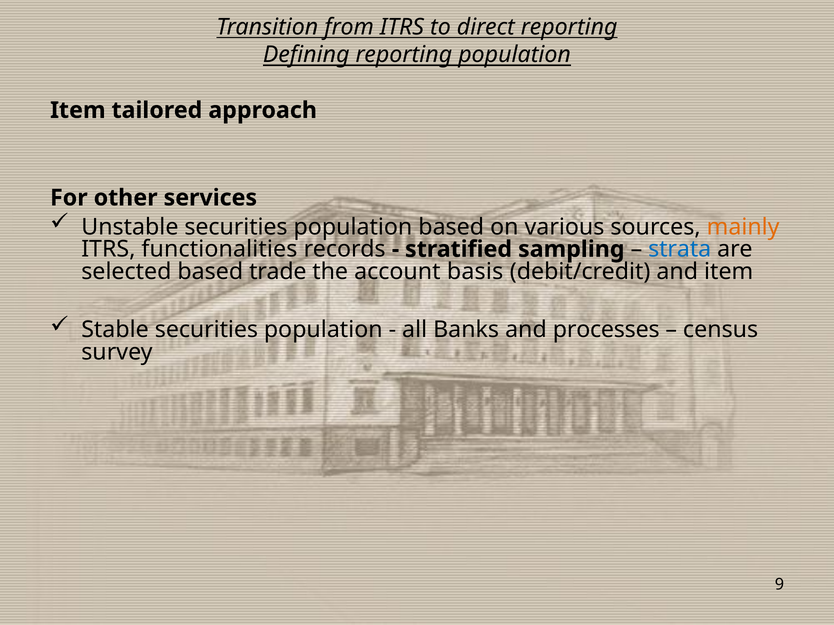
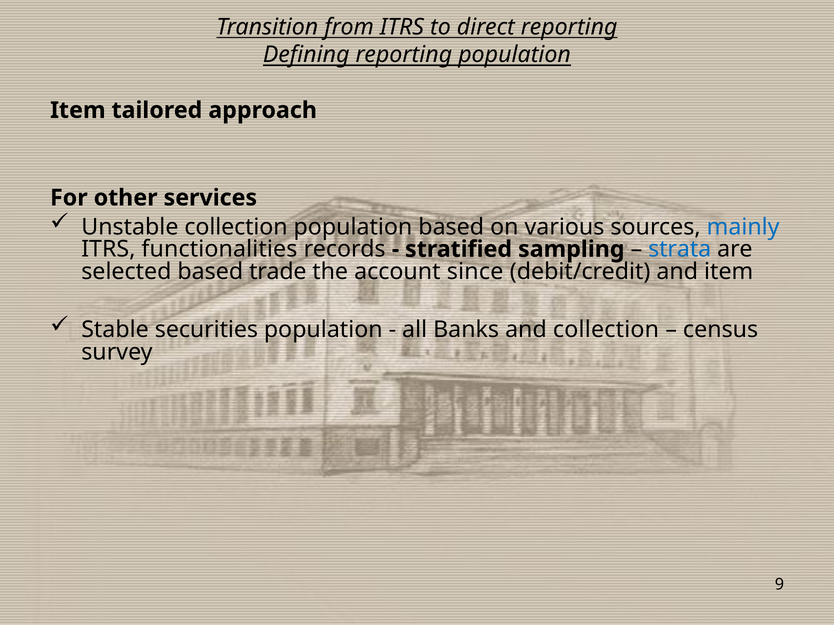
Unstable securities: securities -> collection
mainly colour: orange -> blue
basis: basis -> since
and processes: processes -> collection
